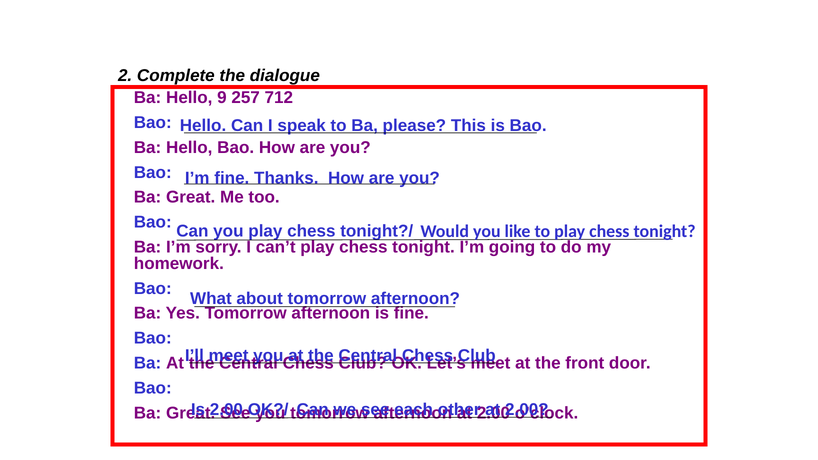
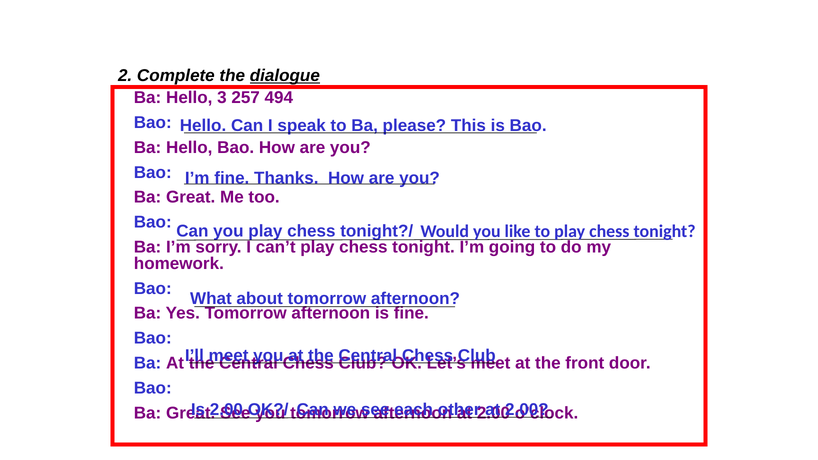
dialogue underline: none -> present
9: 9 -> 3
712: 712 -> 494
